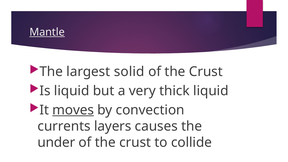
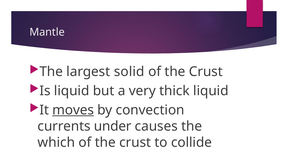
Mantle underline: present -> none
layers: layers -> under
under: under -> which
